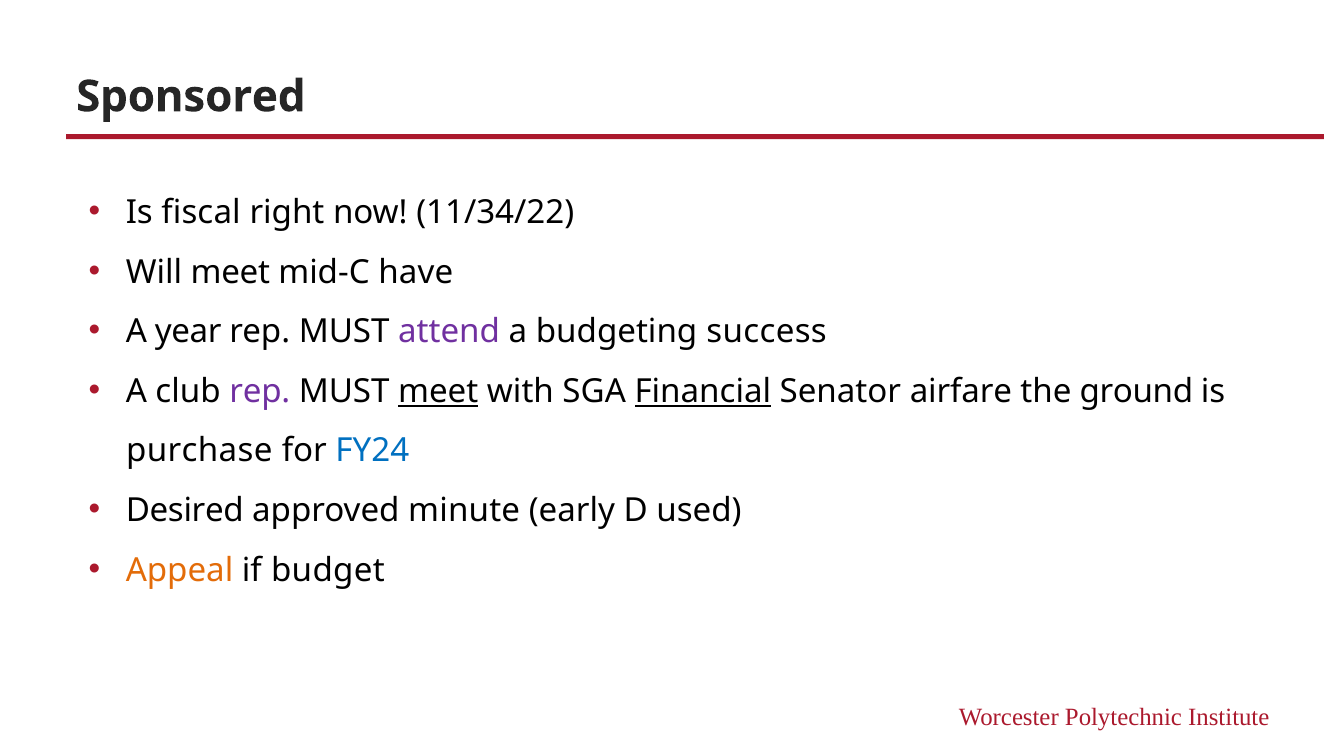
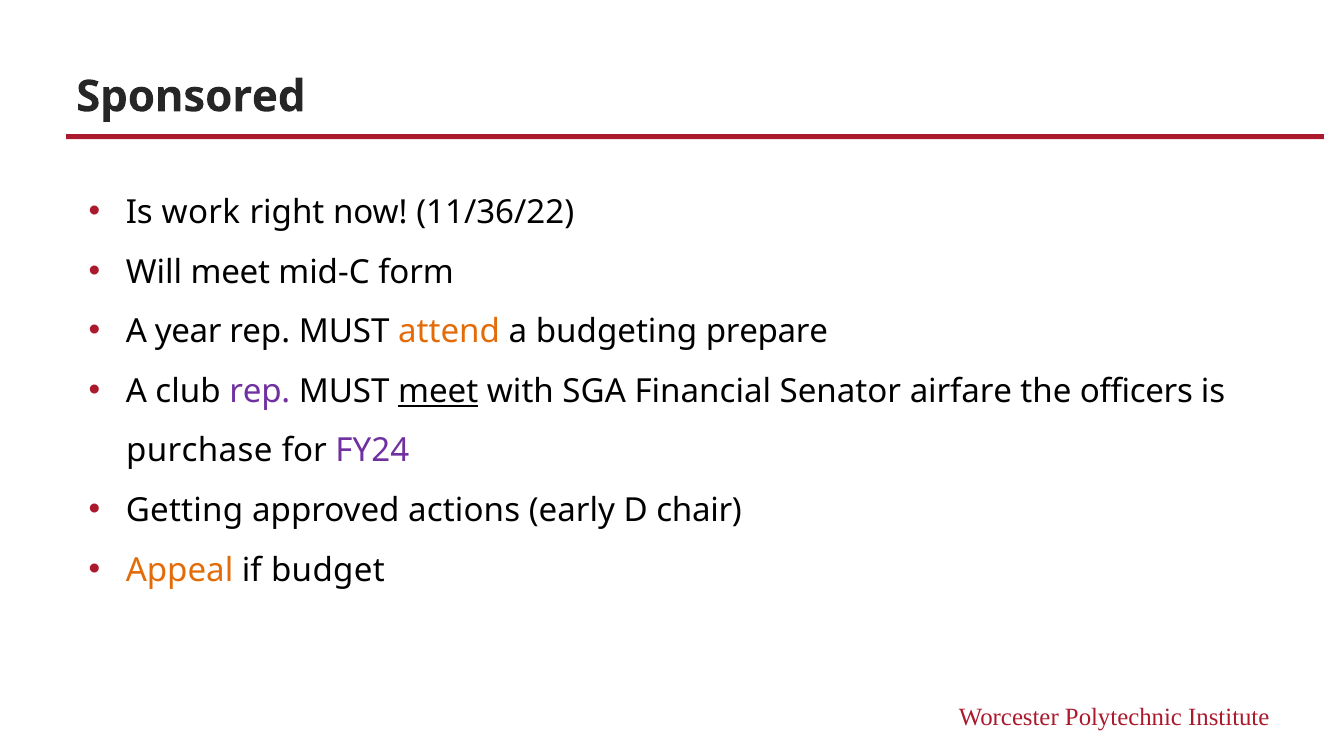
fiscal: fiscal -> work
11/34/22: 11/34/22 -> 11/36/22
have: have -> form
attend colour: purple -> orange
success: success -> prepare
Financial underline: present -> none
ground: ground -> officers
FY24 colour: blue -> purple
Desired: Desired -> Getting
minute: minute -> actions
used: used -> chair
